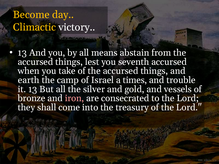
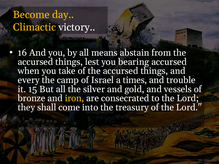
13 at (22, 53): 13 -> 16
seventh: seventh -> bearing
earth: earth -> every
it 13: 13 -> 15
iron colour: pink -> yellow
